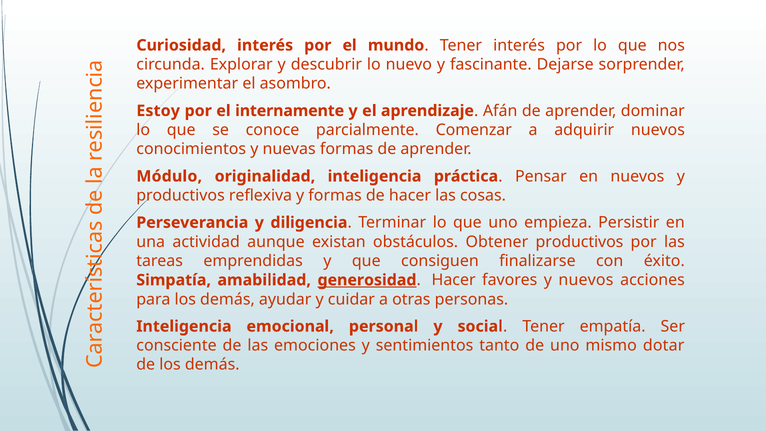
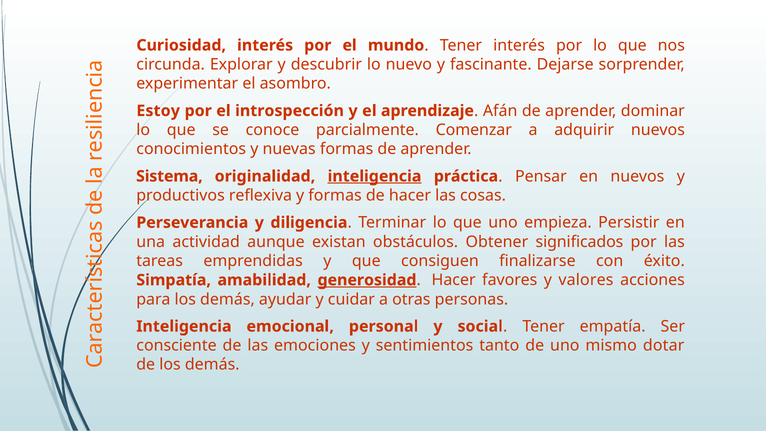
internamente: internamente -> introspección
Módulo: Módulo -> Sistema
inteligencia at (375, 176) underline: none -> present
Obtener productivos: productivos -> significados
y nuevos: nuevos -> valores
